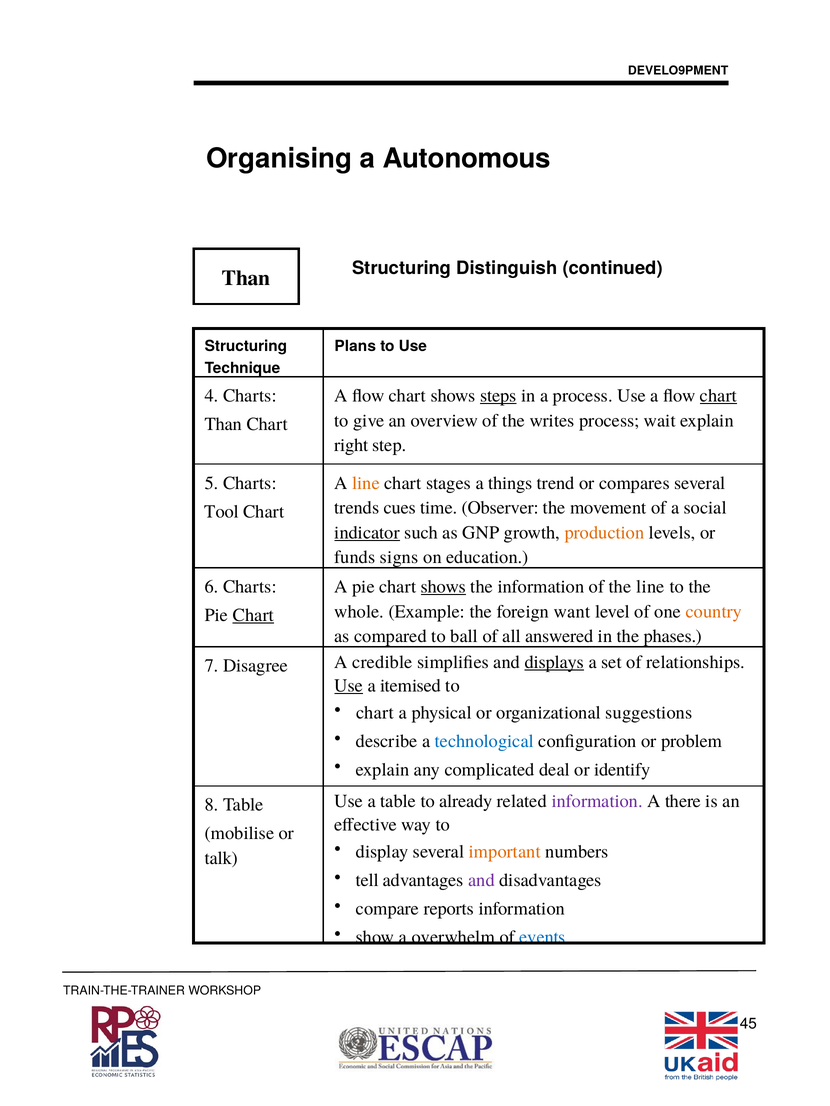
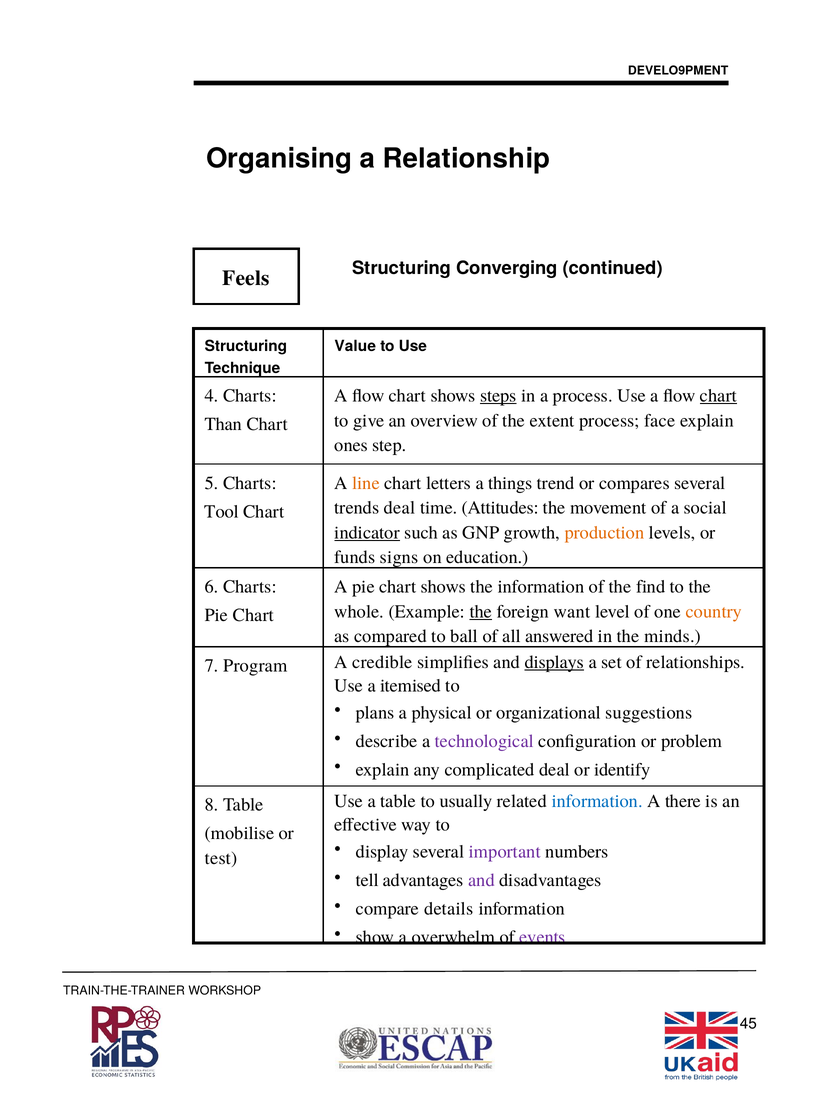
Autonomous: Autonomous -> Relationship
Distinguish: Distinguish -> Converging
Than at (246, 278): Than -> Feels
Plans: Plans -> Value
writes: writes -> extent
wait: wait -> face
right: right -> ones
stages: stages -> letters
trends cues: cues -> deal
Observer: Observer -> Attitudes
shows at (443, 587) underline: present -> none
the line: line -> find
the at (481, 612) underline: none -> present
Chart at (253, 616) underline: present -> none
phases: phases -> minds
Disagree: Disagree -> Program
Use at (349, 686) underline: present -> none
chart at (375, 713): chart -> plans
technological colour: blue -> purple
already: already -> usually
information at (597, 802) colour: purple -> blue
important colour: orange -> purple
talk: talk -> test
reports: reports -> details
events colour: blue -> purple
